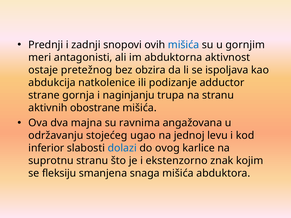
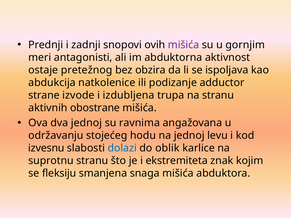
mišića at (184, 45) colour: blue -> purple
gornja: gornja -> izvode
naginjanju: naginjanju -> izdubljena
dva majna: majna -> jednoj
ugao: ugao -> hodu
inferior: inferior -> izvesnu
ovog: ovog -> oblik
ekstenzorno: ekstenzorno -> ekstremiteta
